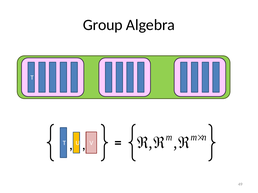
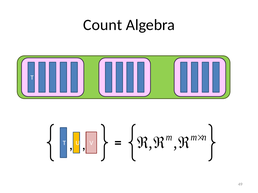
Group: Group -> Count
